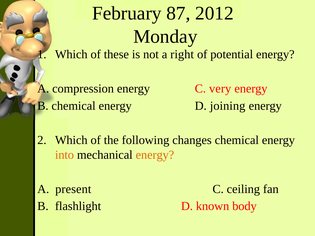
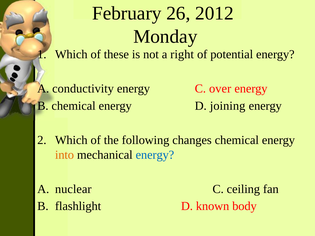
87: 87 -> 26
compression: compression -> conductivity
very: very -> over
energy at (155, 155) colour: orange -> blue
present: present -> nuclear
